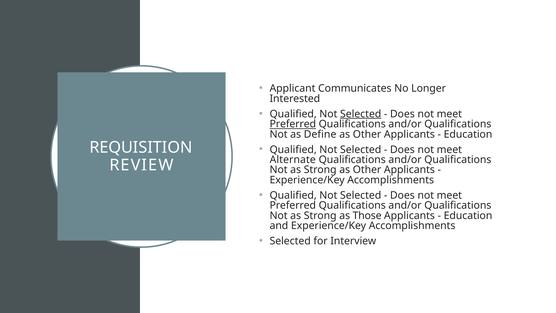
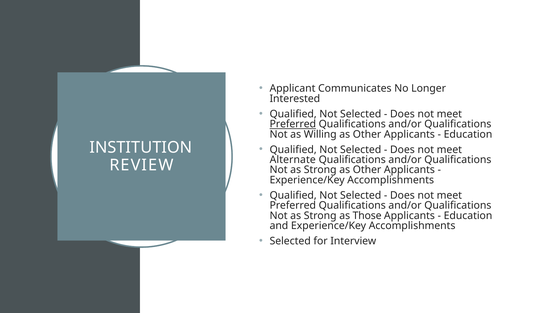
Selected at (361, 114) underline: present -> none
Define: Define -> Willing
REQUISITION: REQUISITION -> INSTITUTION
